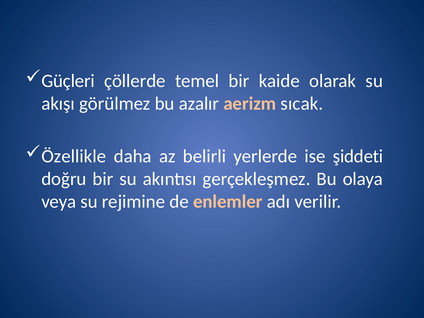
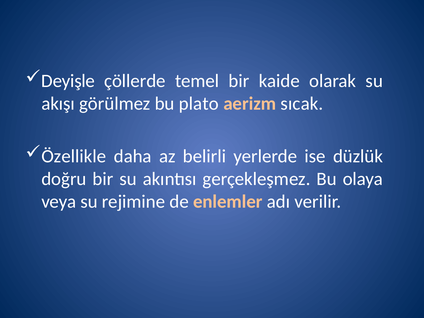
Güçleri: Güçleri -> Deyişle
azalır: azalır -> plato
şiddeti: şiddeti -> düzlük
